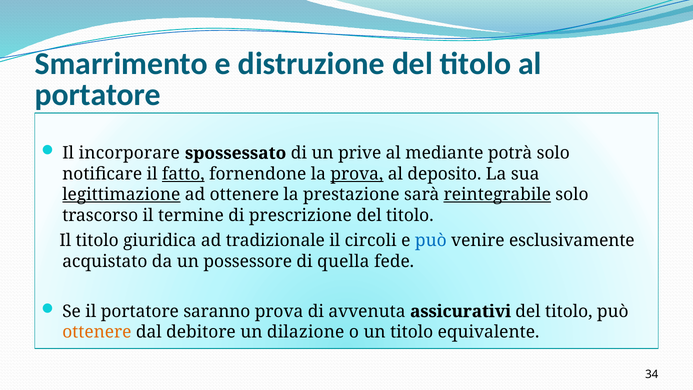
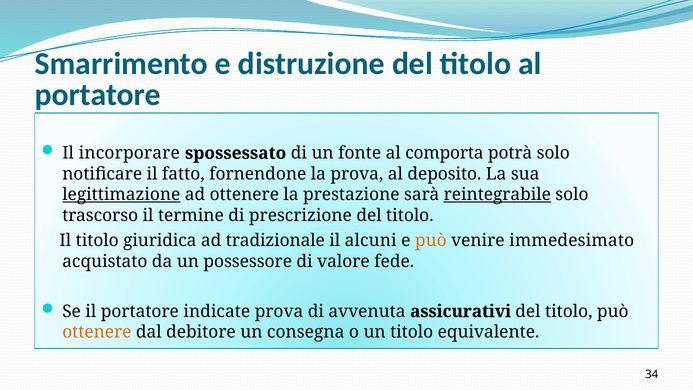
prive: prive -> fonte
mediante: mediante -> comporta
fatto underline: present -> none
prova at (357, 174) underline: present -> none
circoli: circoli -> alcuni
può at (431, 240) colour: blue -> orange
esclusivamente: esclusivamente -> immedesimato
quella: quella -> valore
saranno: saranno -> indicate
dilazione: dilazione -> consegna
